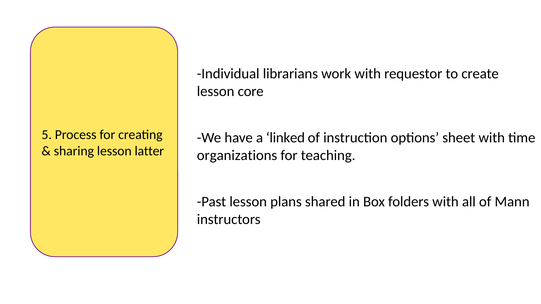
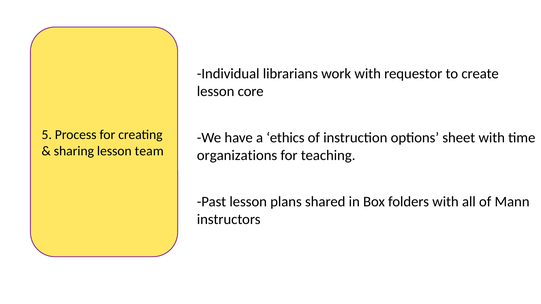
linked: linked -> ethics
latter: latter -> team
